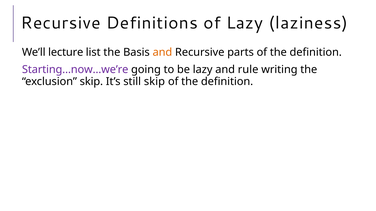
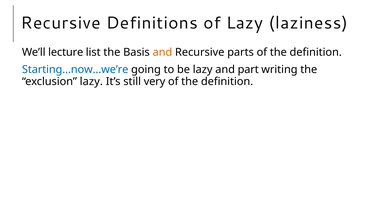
Starting…now…we’re colour: purple -> blue
rule: rule -> part
exclusion skip: skip -> lazy
still skip: skip -> very
